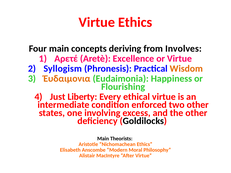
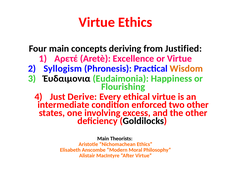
Involves: Involves -> Justified
Έυδαιμονια colour: orange -> black
Liberty: Liberty -> Derive
